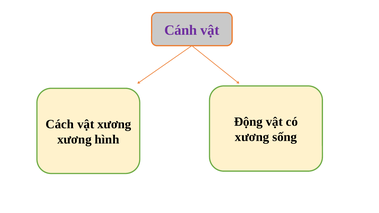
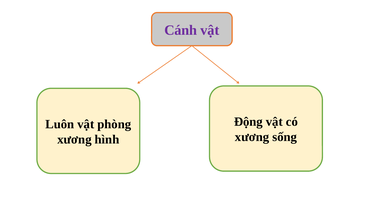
Cách: Cách -> Luôn
vật xương: xương -> phòng
